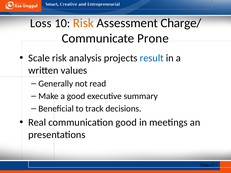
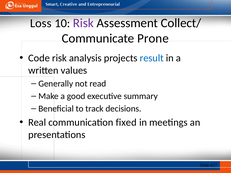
Risk at (83, 23) colour: orange -> purple
Charge/: Charge/ -> Collect/
Scale: Scale -> Code
communication good: good -> fixed
